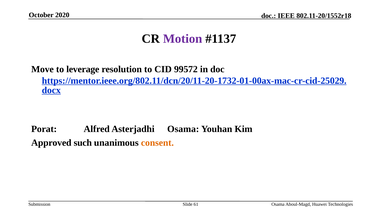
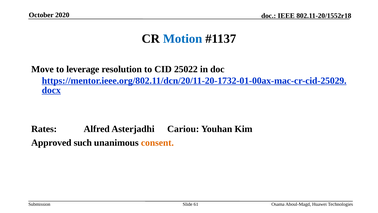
Motion colour: purple -> blue
99572: 99572 -> 25022
Porat: Porat -> Rates
Asterjadhi Osama: Osama -> Cariou
